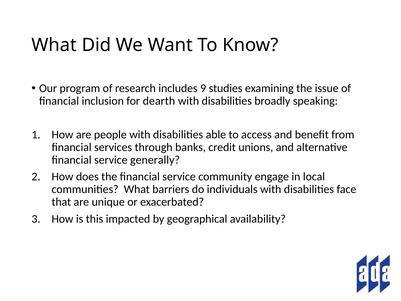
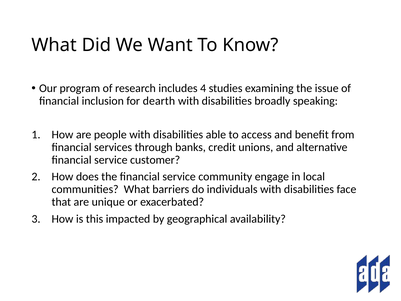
9: 9 -> 4
generally: generally -> customer
